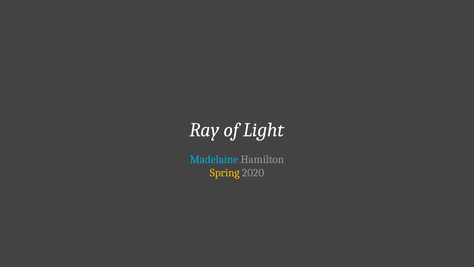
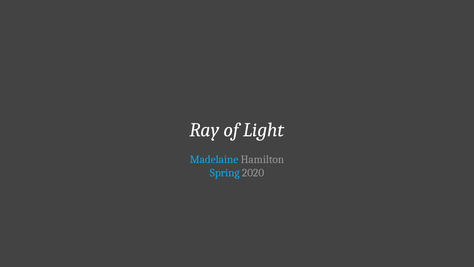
Spring colour: yellow -> light blue
